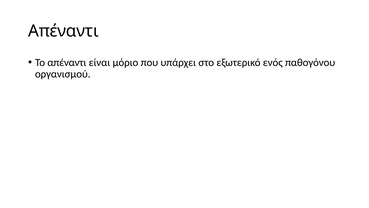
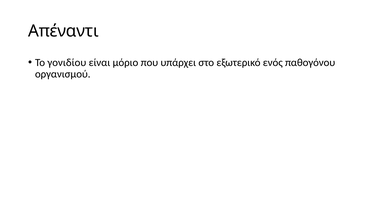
Το απέναντι: απέναντι -> γονιδίου
